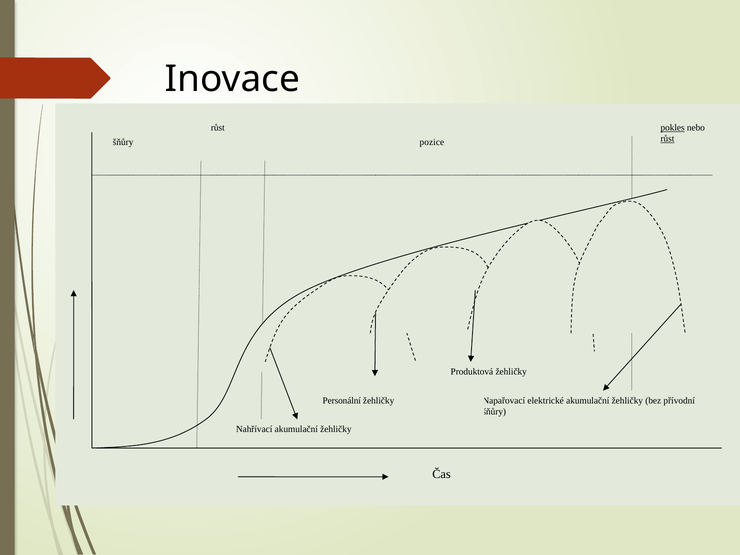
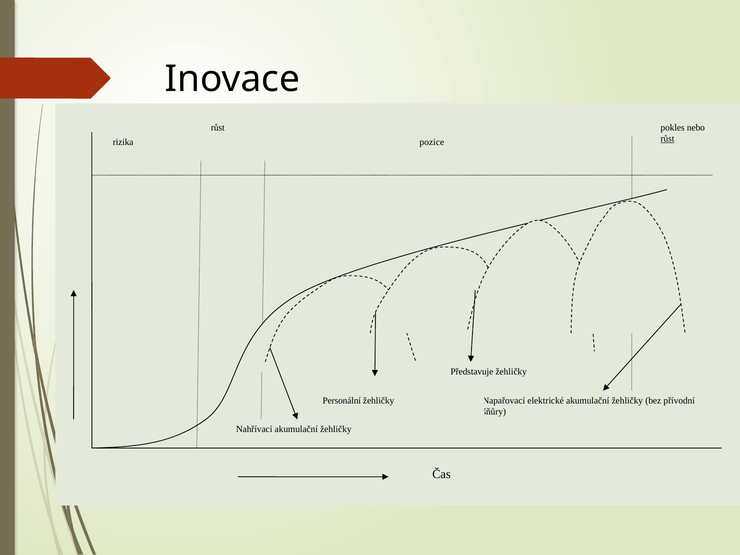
pokles underline: present -> none
šňůry at (123, 142): šňůry -> rizika
Produktová: Produktová -> Představuje
